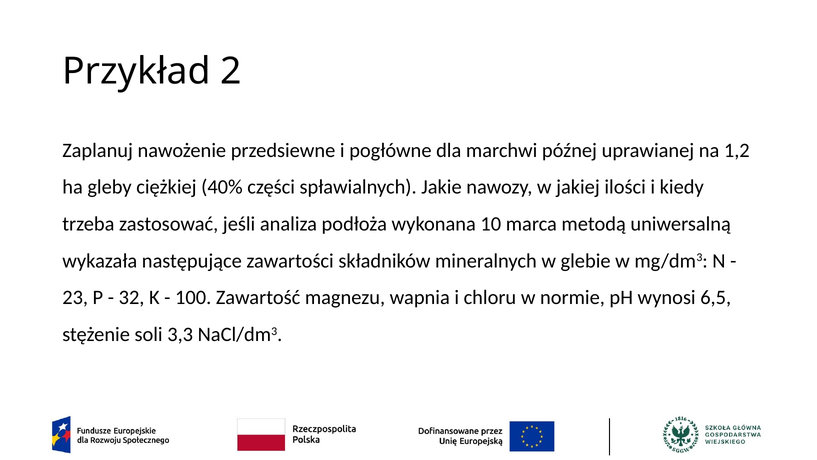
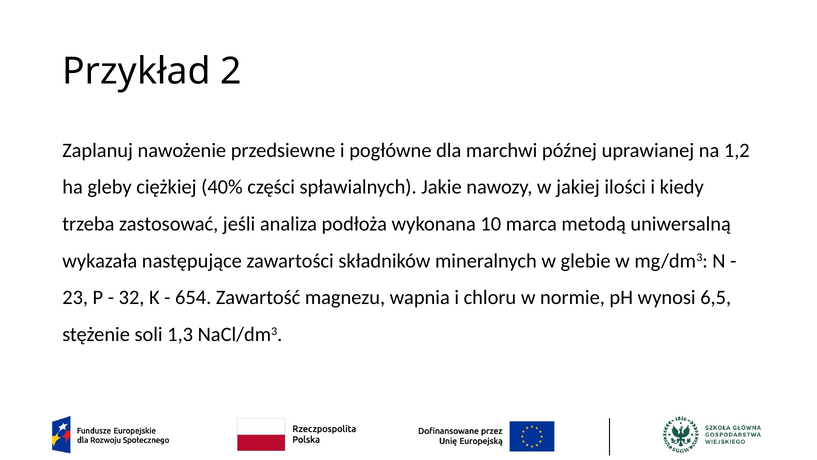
100: 100 -> 654
3,3: 3,3 -> 1,3
